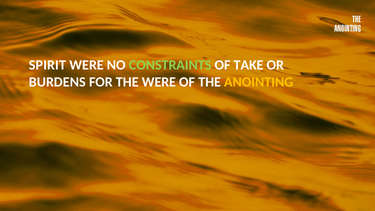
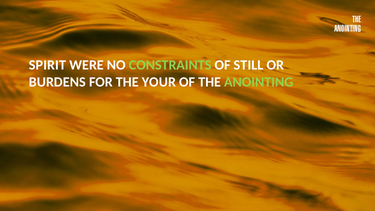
TAKE: TAKE -> STILL
THE WERE: WERE -> YOUR
ANOINTING colour: yellow -> light green
